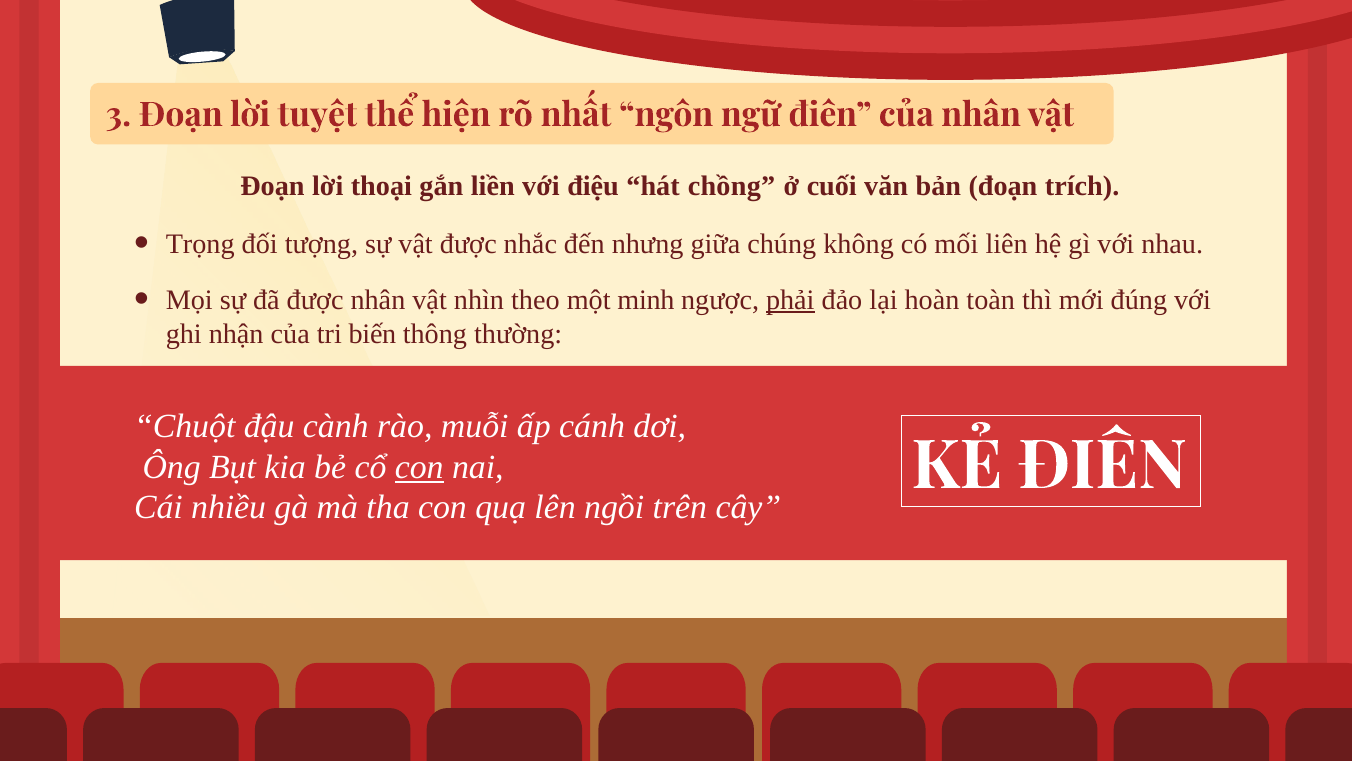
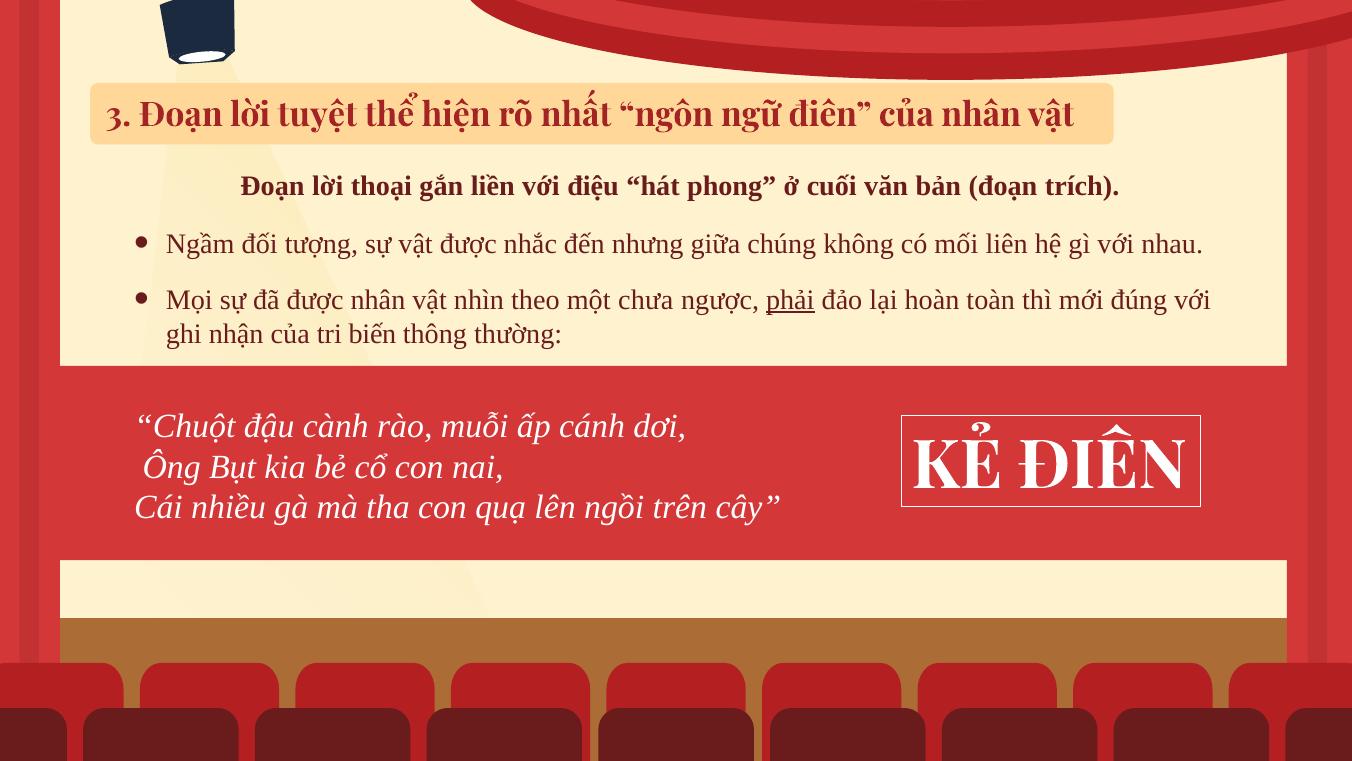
chồng: chồng -> phong
Trọng: Trọng -> Ngầm
minh: minh -> chưa
con at (419, 467) underline: present -> none
